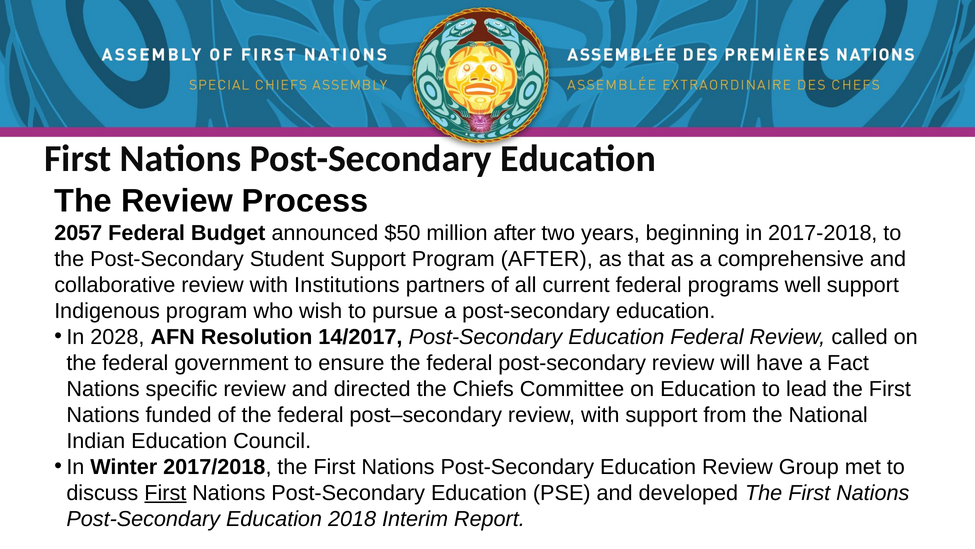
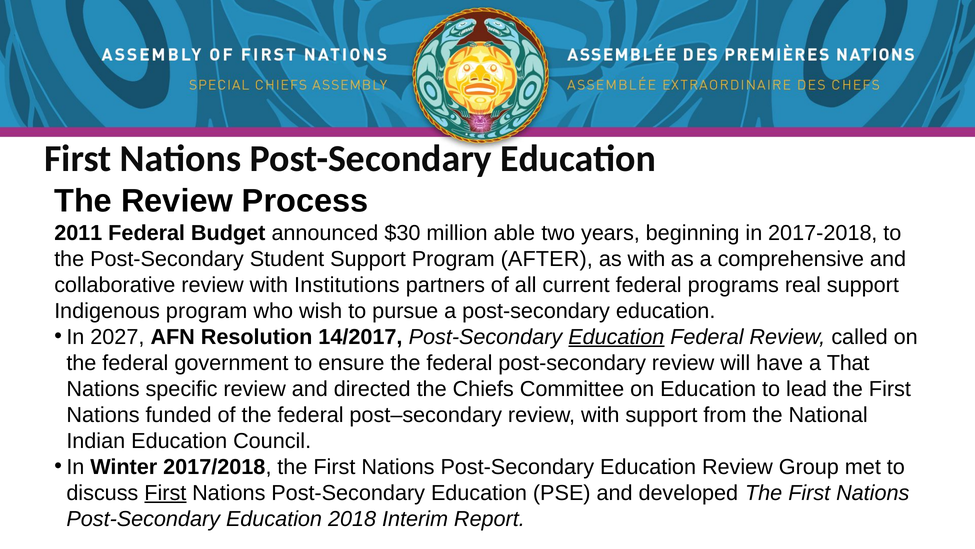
2057: 2057 -> 2011
$50: $50 -> $30
million after: after -> able
as that: that -> with
well: well -> real
2028: 2028 -> 2027
Education at (616, 337) underline: none -> present
Fact: Fact -> That
